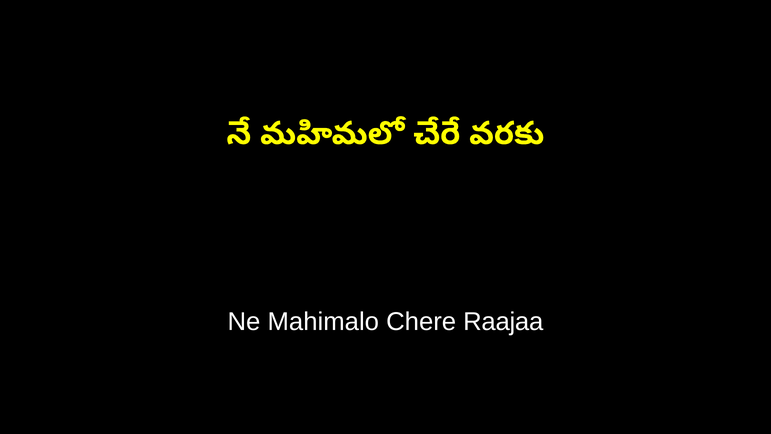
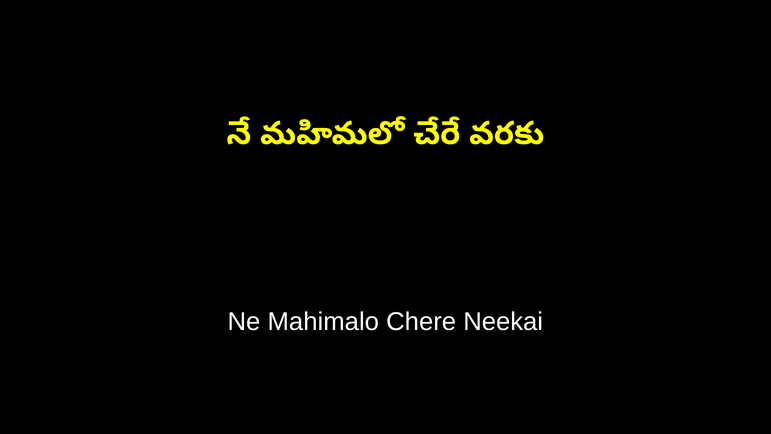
Raajaa: Raajaa -> Neekai
